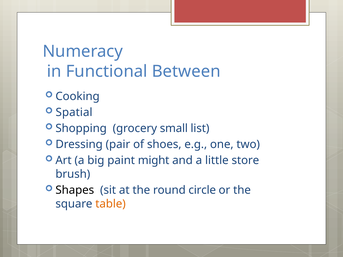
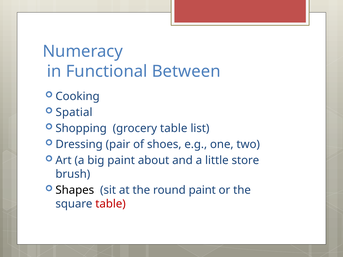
grocery small: small -> table
might: might -> about
round circle: circle -> paint
table at (111, 204) colour: orange -> red
